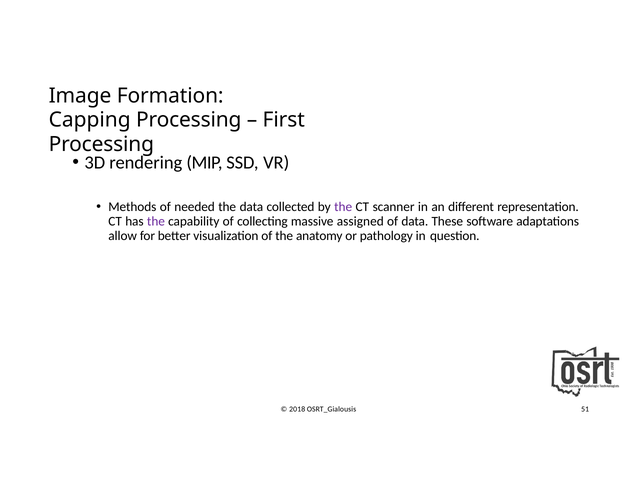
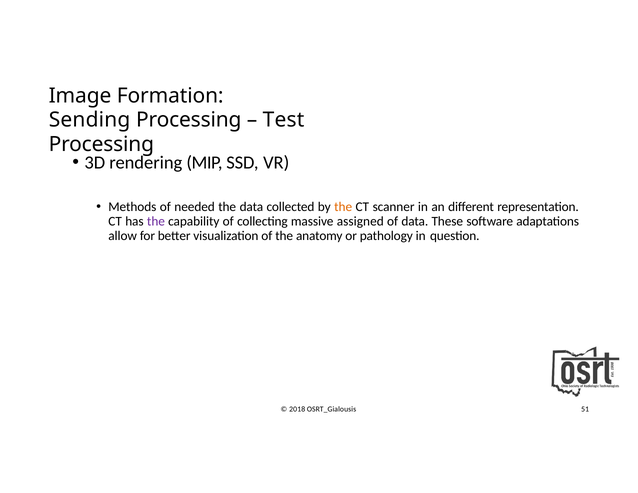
Capping: Capping -> Sending
First: First -> Test
the at (343, 207) colour: purple -> orange
